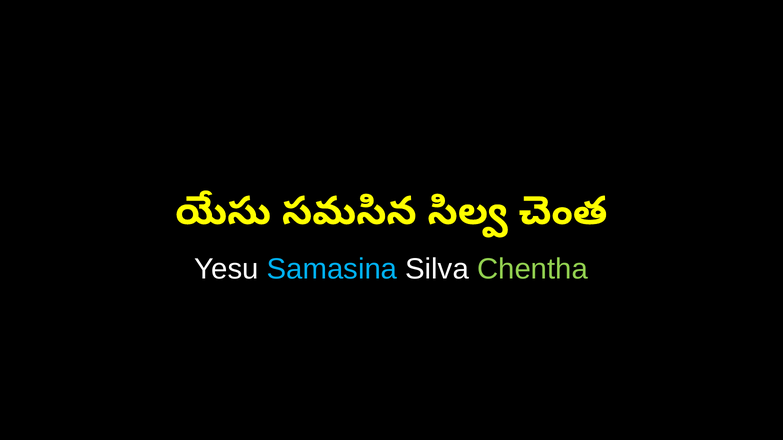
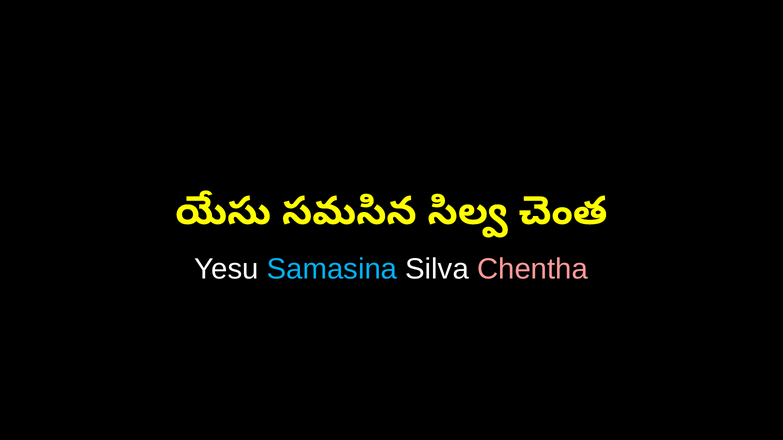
Chentha colour: light green -> pink
